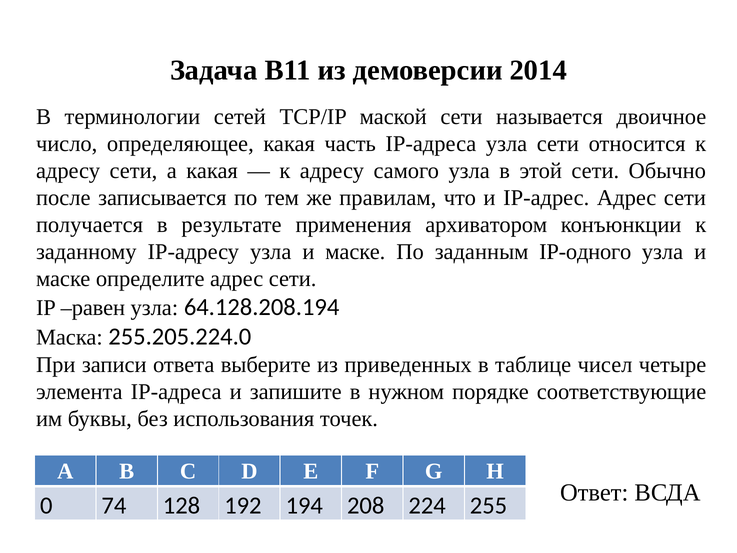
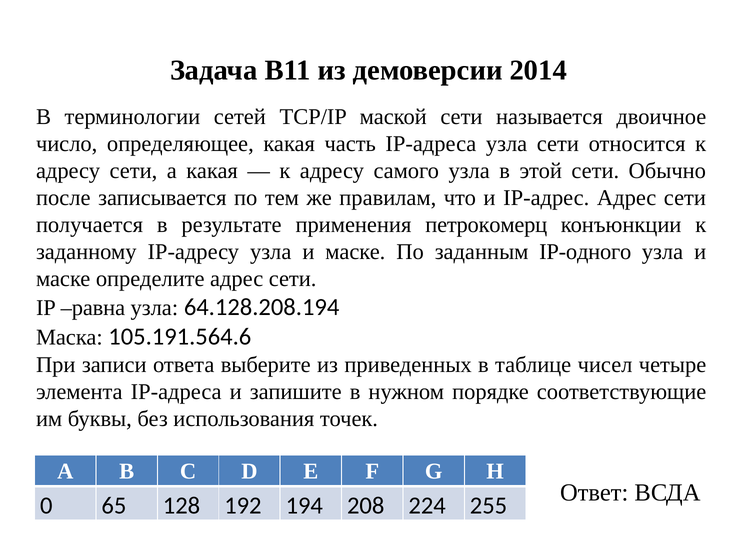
архиватором: архиватором -> петрокомерц
равен: равен -> равна
255.205.224.0: 255.205.224.0 -> 105.191.564.6
74: 74 -> 65
